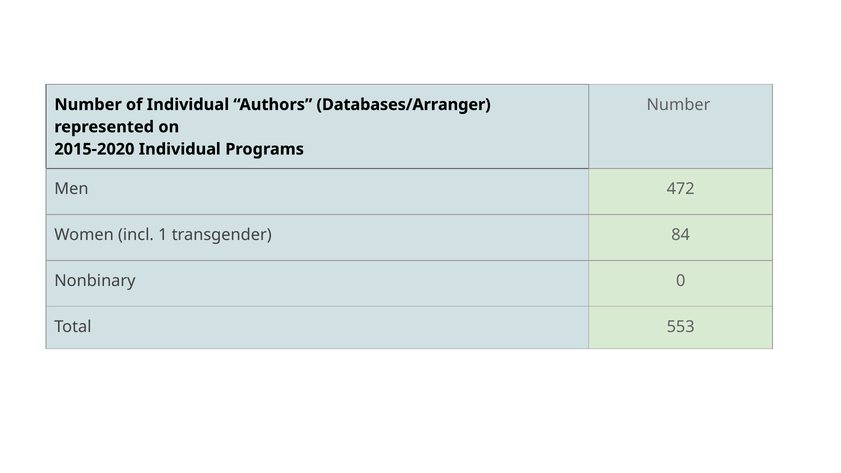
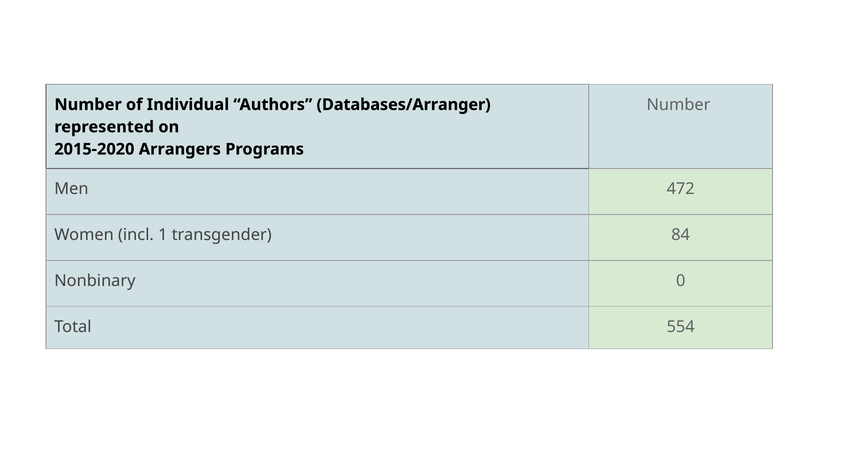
2015-2020 Individual: Individual -> Arrangers
553: 553 -> 554
